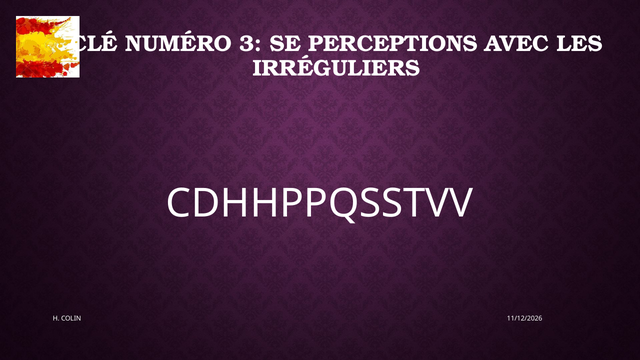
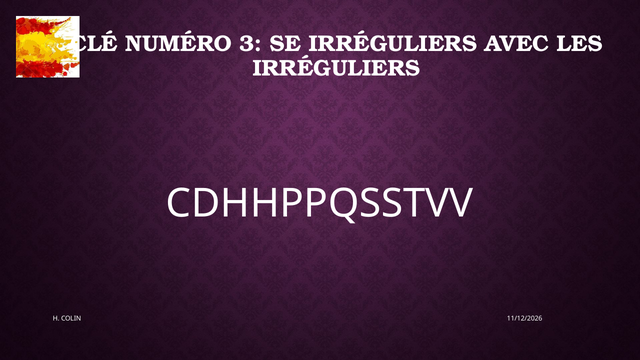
SE PERCEPTIONS: PERCEPTIONS -> IRRÉGULIERS
